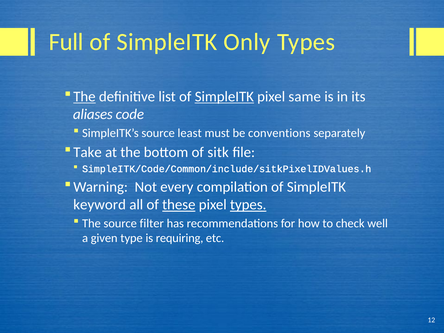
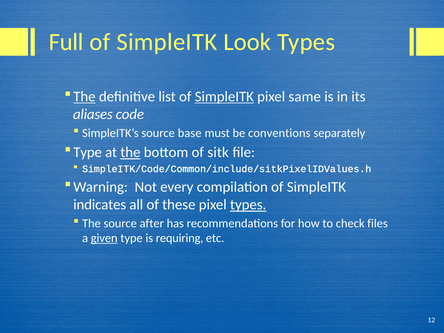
Only: Only -> Look
least: least -> base
Take at (88, 152): Take -> Type
the at (130, 152) underline: none -> present
keyword: keyword -> indicates
these underline: present -> none
filter: filter -> after
well: well -> files
given underline: none -> present
